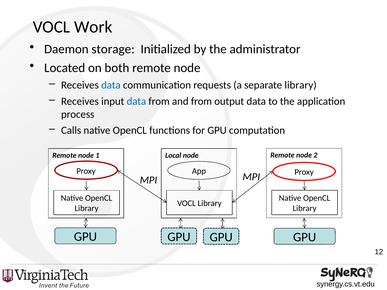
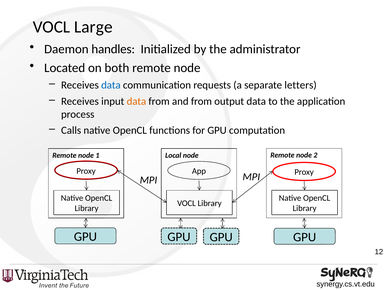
Work: Work -> Large
storage: storage -> handles
separate library: library -> letters
data at (136, 101) colour: blue -> orange
